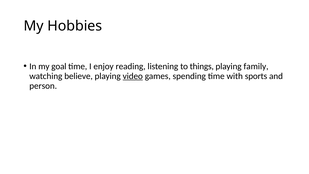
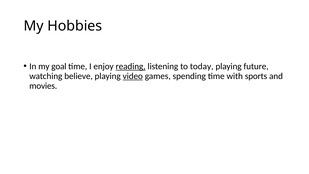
reading underline: none -> present
things: things -> today
family: family -> future
person: person -> movies
